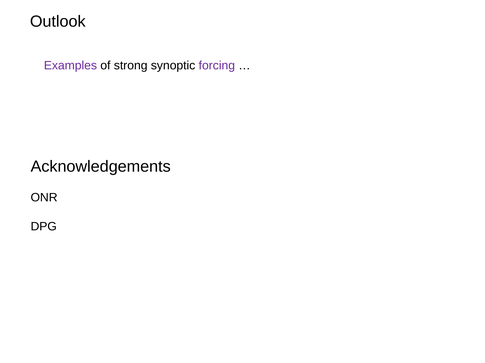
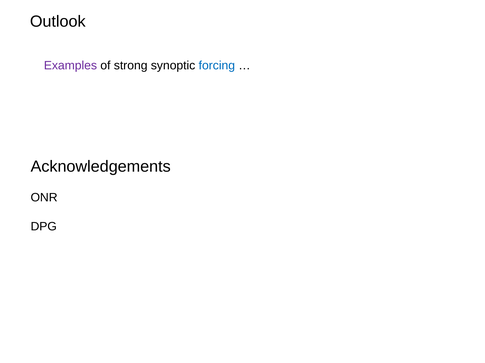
forcing colour: purple -> blue
